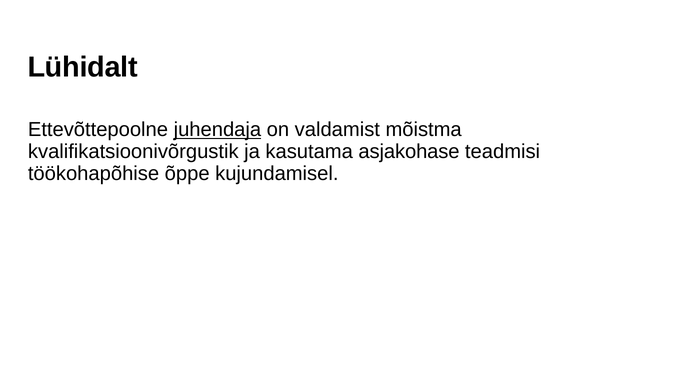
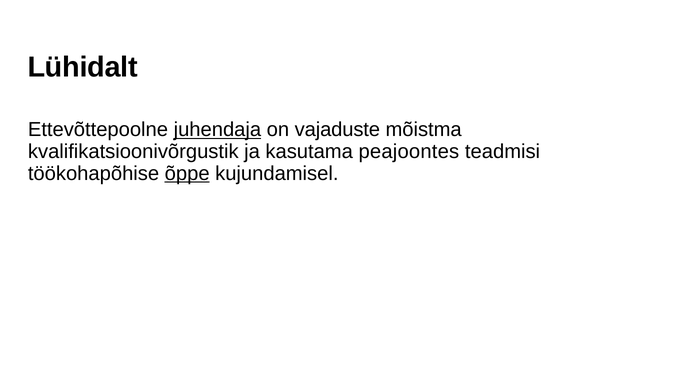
valdamist: valdamist -> vajaduste
asjakohase: asjakohase -> peajoontes
õppe underline: none -> present
